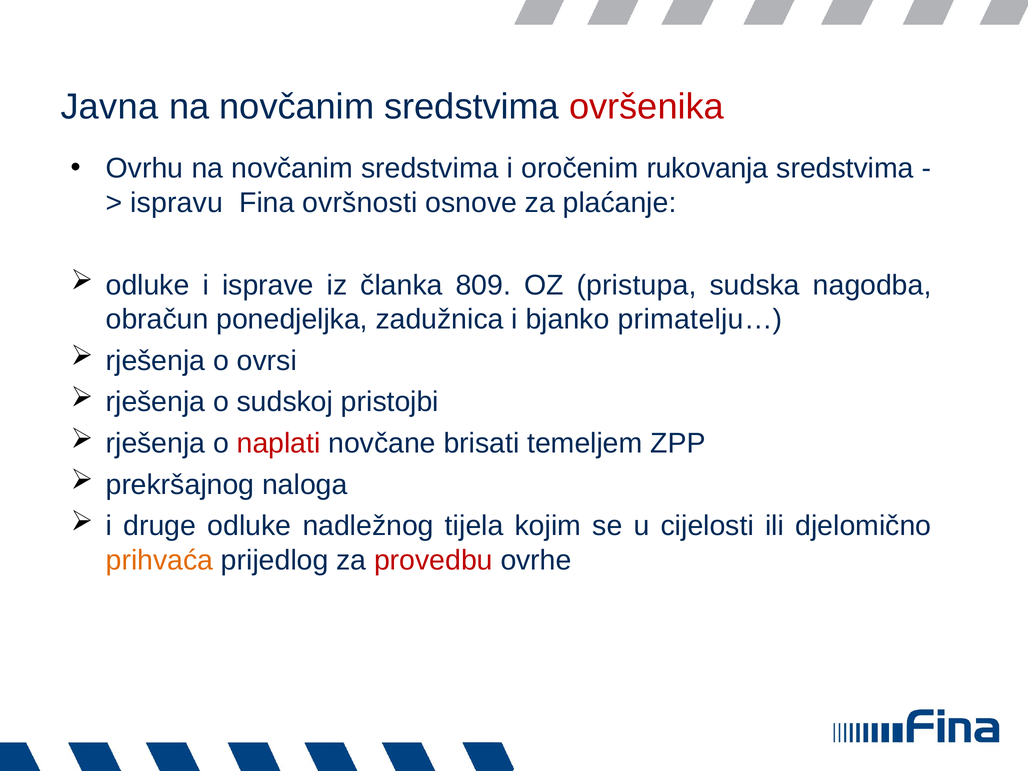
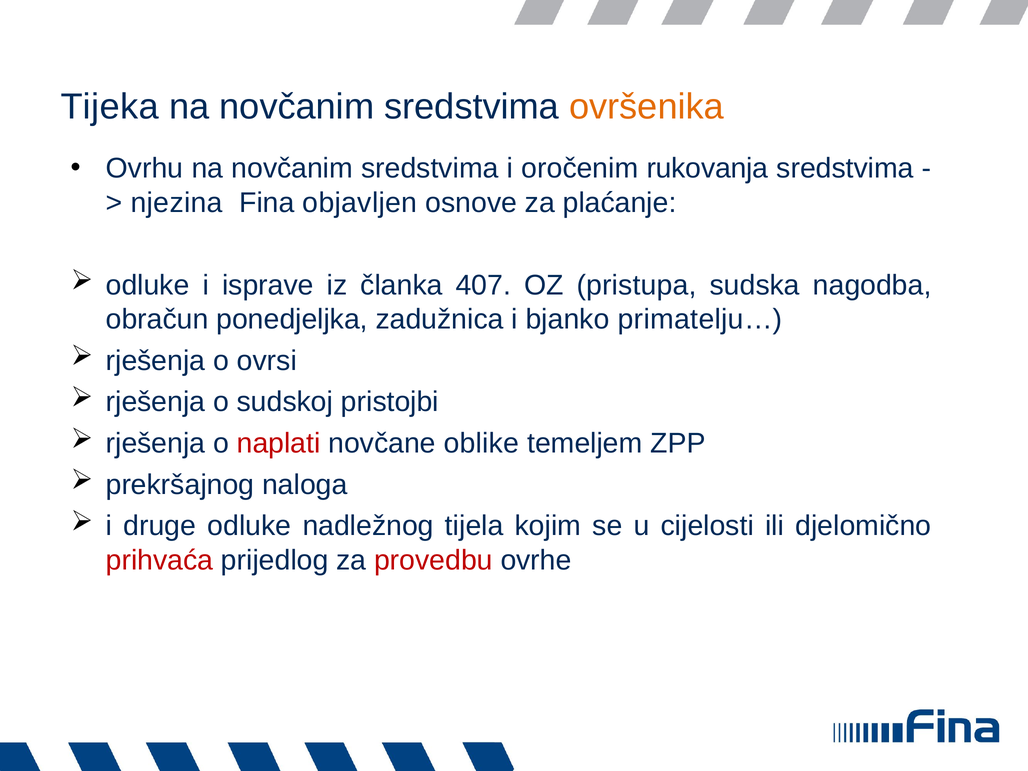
Javna: Javna -> Tijeka
ovršenika colour: red -> orange
ispravu: ispravu -> njezina
ovršnosti: ovršnosti -> objavljen
809: 809 -> 407
brisati: brisati -> oblike
prihvaća colour: orange -> red
